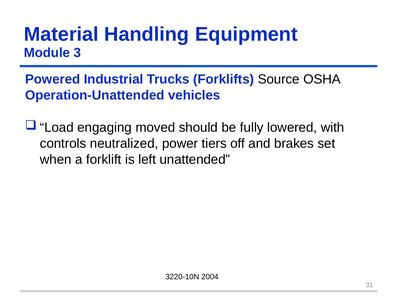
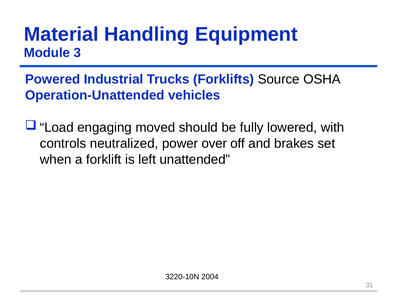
tiers: tiers -> over
